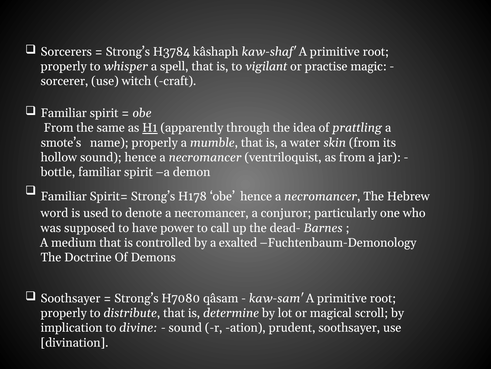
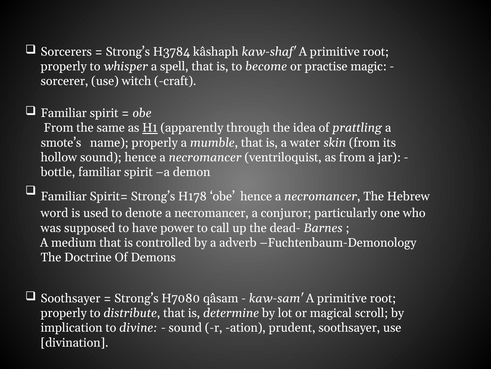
vigilant: vigilant -> become
exalted: exalted -> adverb
